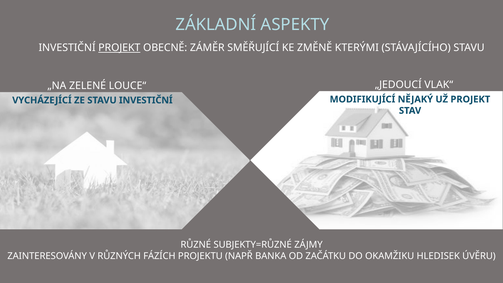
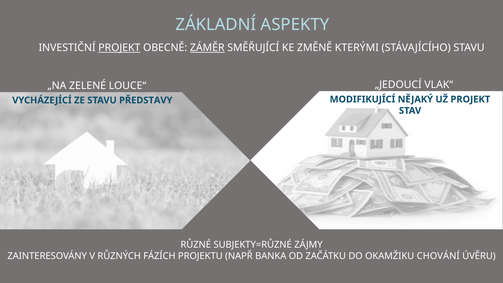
ZÁMĚR underline: none -> present
STAVU INVESTIČNÍ: INVESTIČNÍ -> PŘEDSTAVY
HLEDISEK: HLEDISEK -> CHOVÁNÍ
